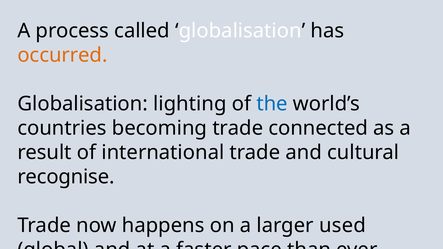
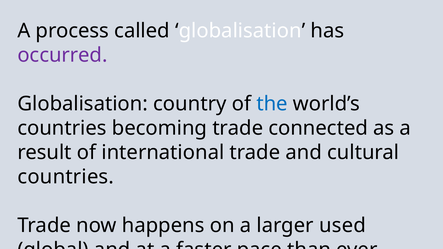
occurred colour: orange -> purple
lighting: lighting -> country
recognise at (66, 177): recognise -> countries
